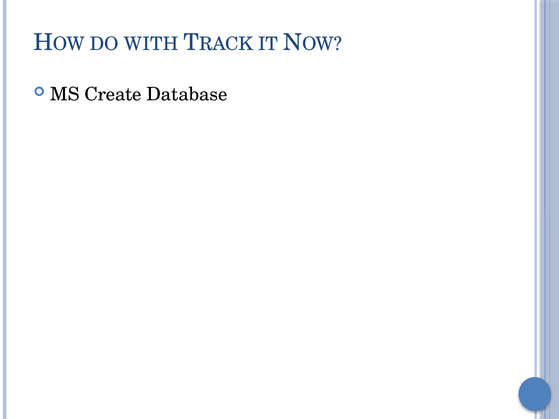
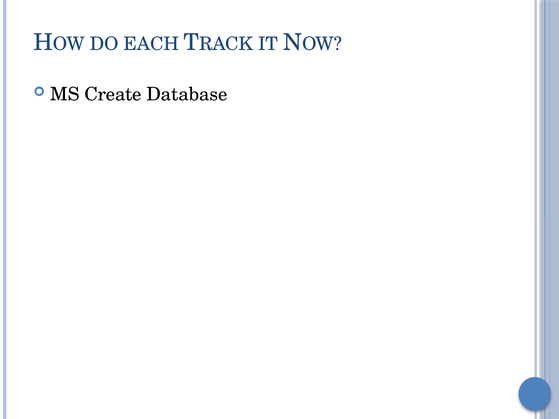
WITH: WITH -> EACH
